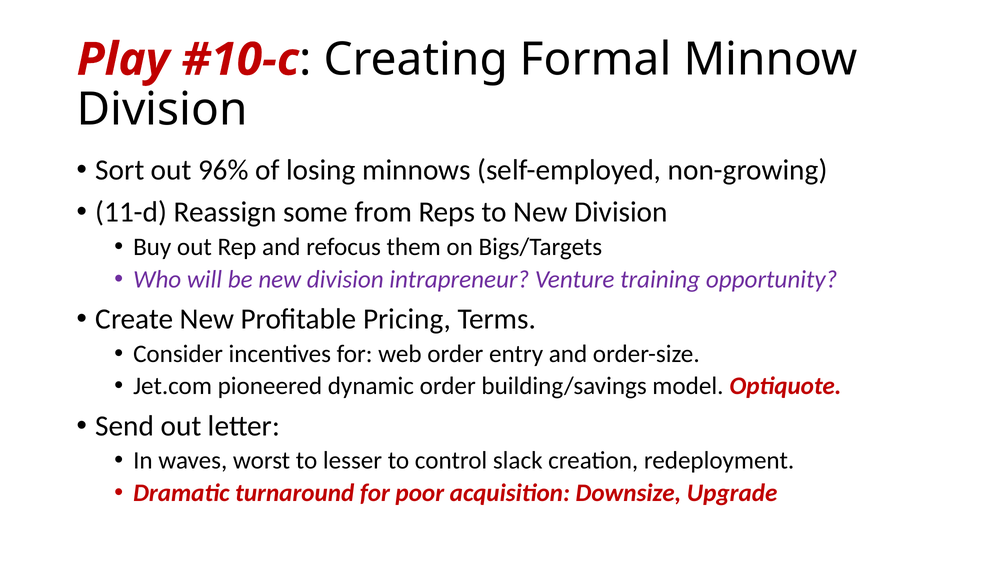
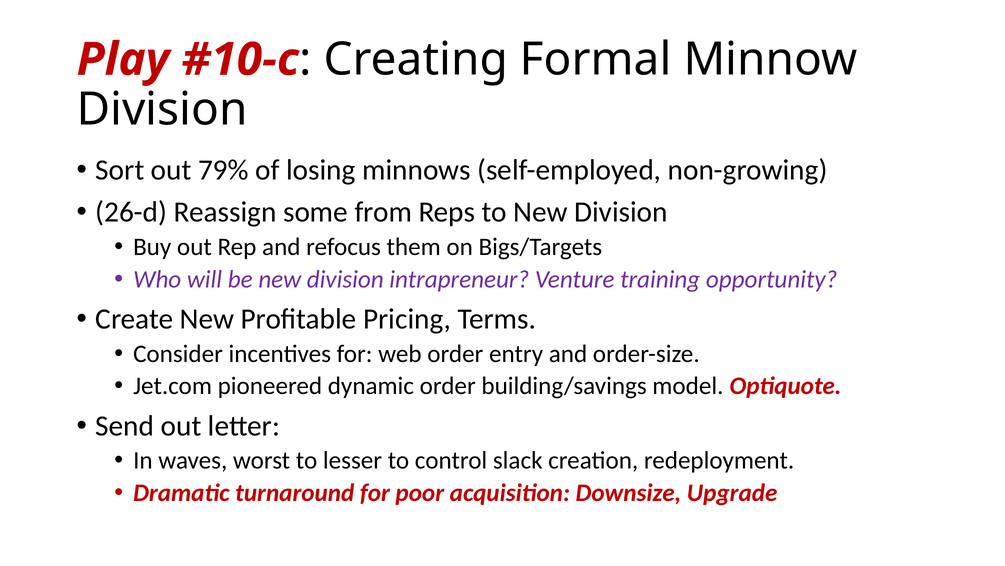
96%: 96% -> 79%
11-d: 11-d -> 26-d
